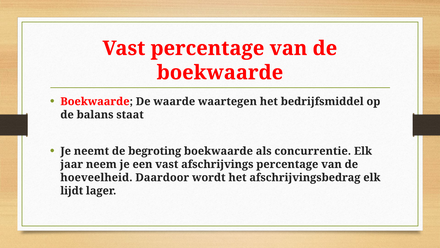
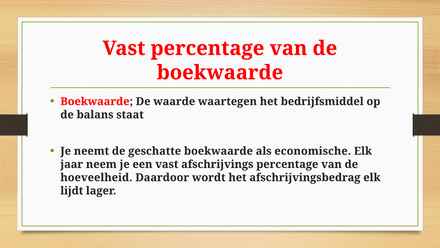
begroting: begroting -> geschatte
concurrentie: concurrentie -> economische
